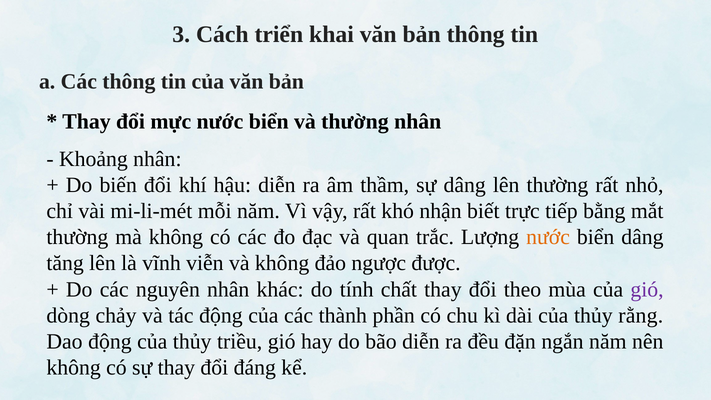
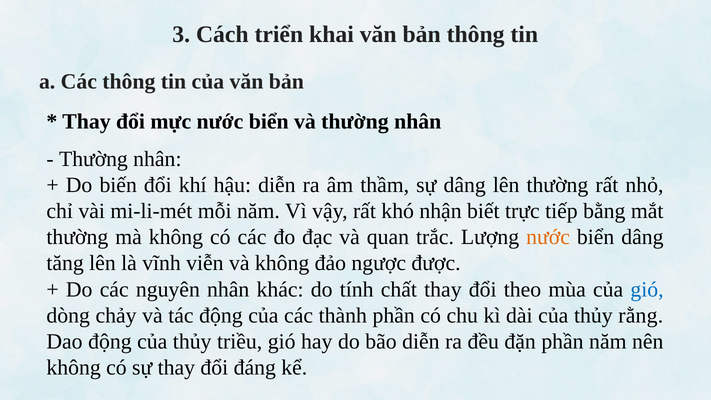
Khoảng at (93, 159): Khoảng -> Thường
gió at (647, 289) colour: purple -> blue
đặn ngắn: ngắn -> phần
